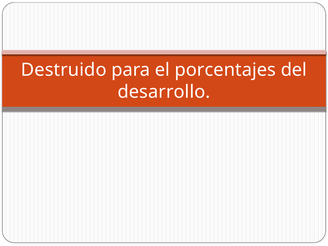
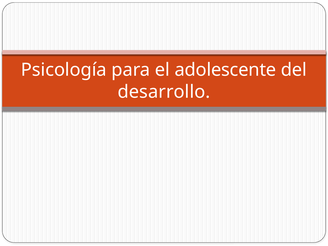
Destruido: Destruido -> Psicología
porcentajes: porcentajes -> adolescente
